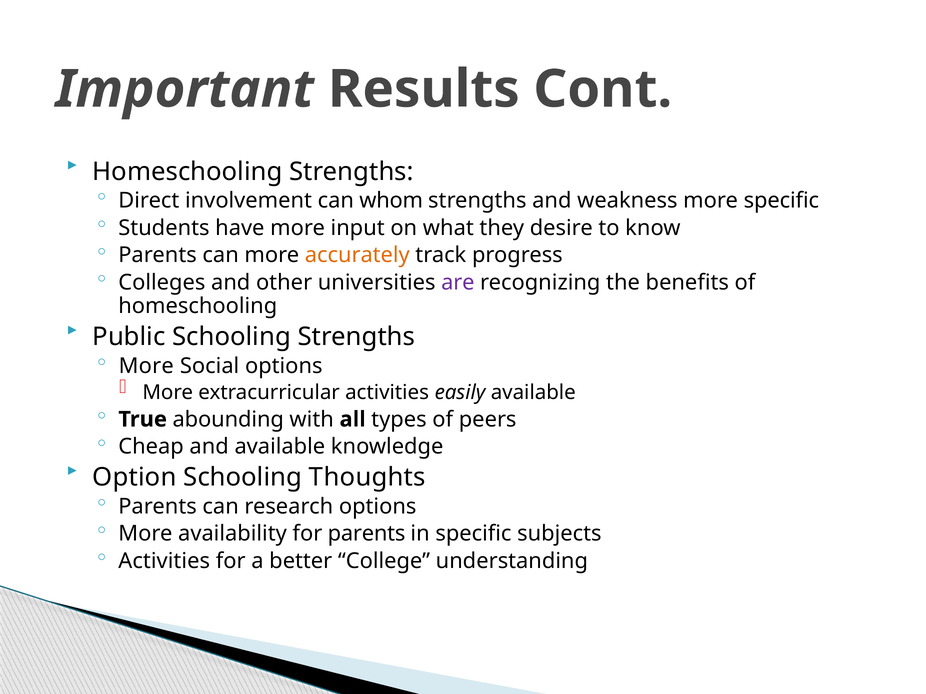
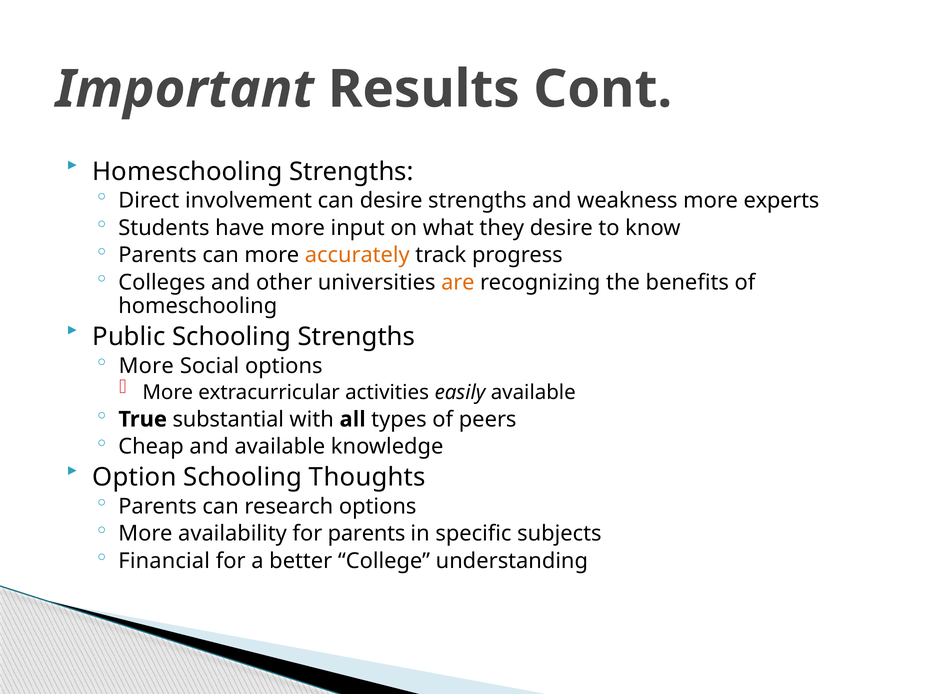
can whom: whom -> desire
more specific: specific -> experts
are colour: purple -> orange
abounding: abounding -> substantial
Activities at (164, 561): Activities -> Financial
